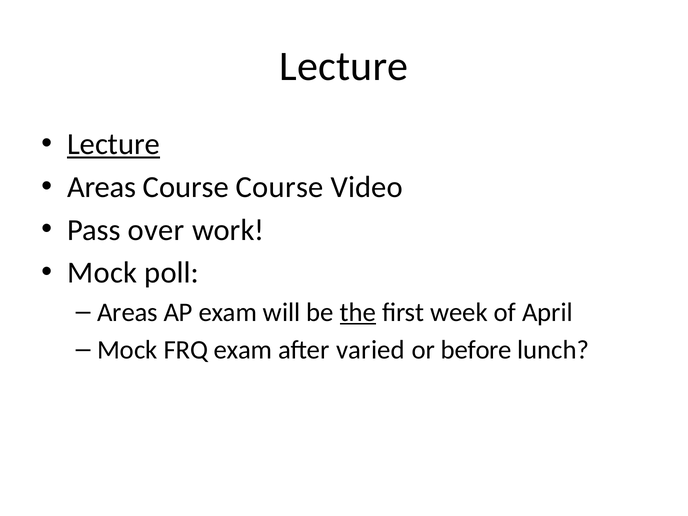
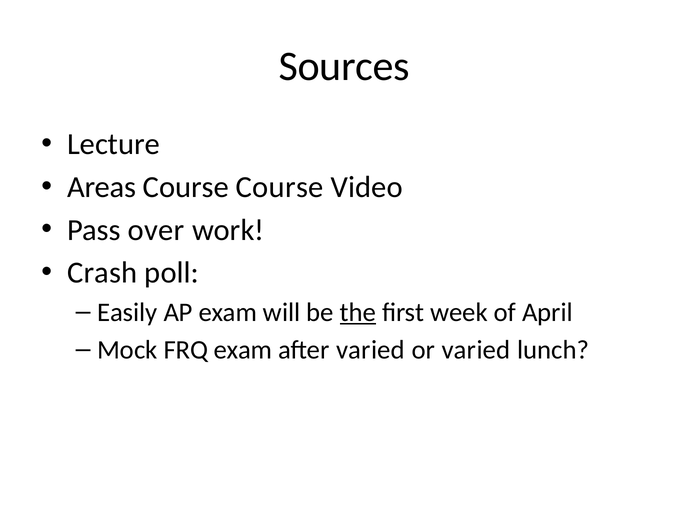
Lecture at (344, 67): Lecture -> Sources
Lecture at (114, 144) underline: present -> none
Mock at (102, 273): Mock -> Crash
Areas at (127, 312): Areas -> Easily
or before: before -> varied
